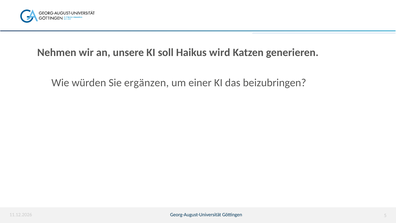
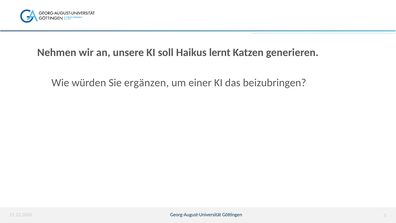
wird: wird -> lernt
